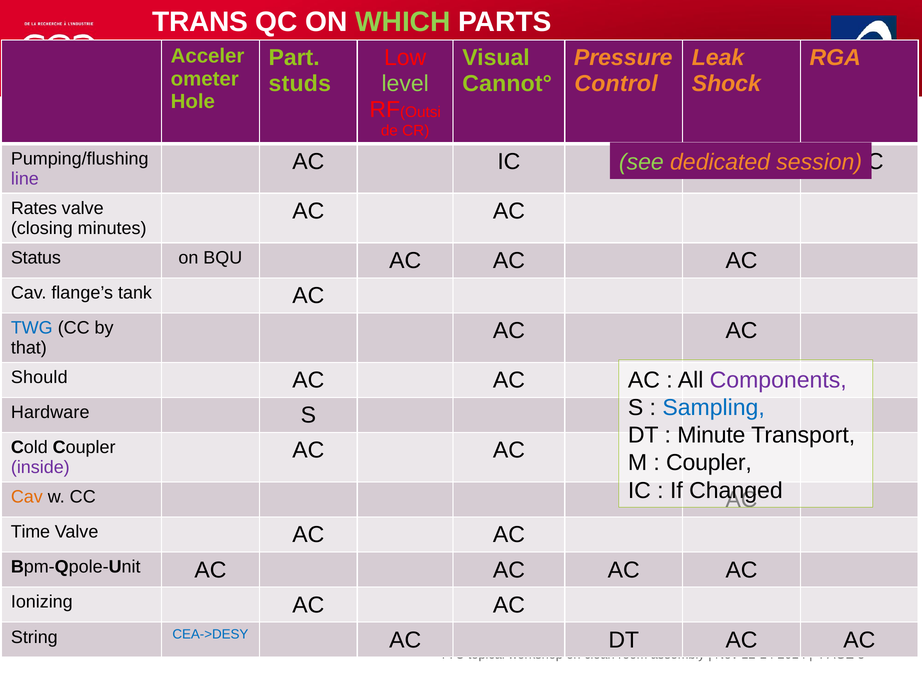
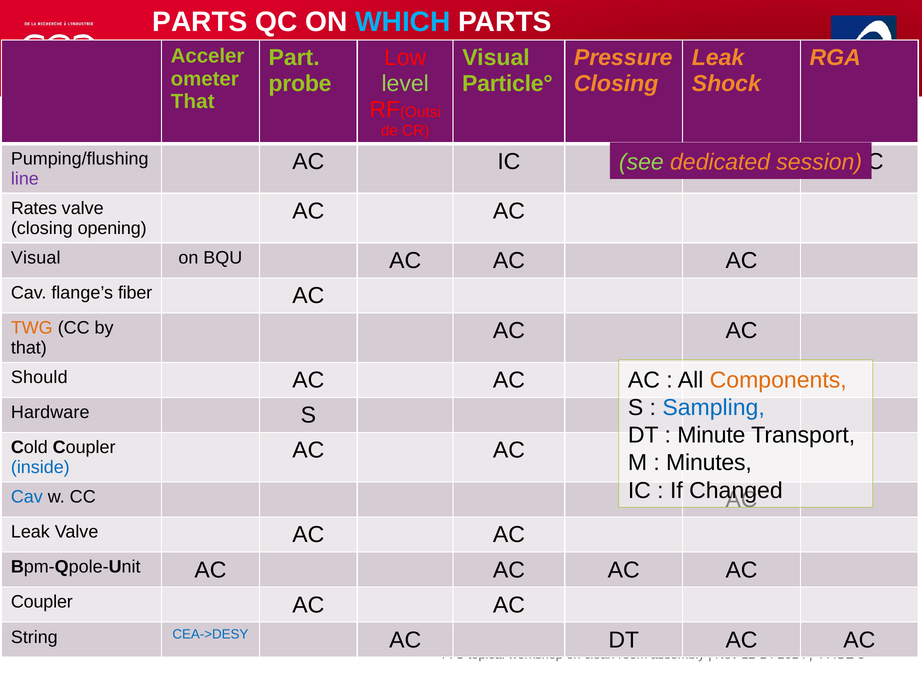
TRANS at (200, 22): TRANS -> PARTS
WHICH colour: light green -> light blue
studs: studs -> probe
Cannot°: Cannot° -> Particle°
Control at (616, 84): Control -> Closing
Hole at (193, 102): Hole -> That
minutes: minutes -> opening
Status at (36, 258): Status -> Visual
tank: tank -> fiber
TWG colour: blue -> orange
Components colour: purple -> orange
Coupler at (709, 463): Coupler -> Minutes
inside colour: purple -> blue
Cav at (27, 497) colour: orange -> blue
Time at (30, 532): Time -> Leak
Ionizing at (42, 602): Ionizing -> Coupler
